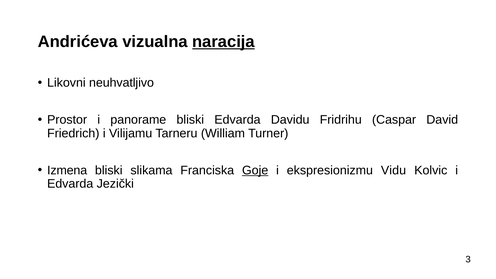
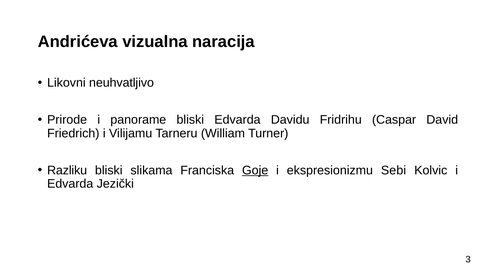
naracija underline: present -> none
Prostor: Prostor -> Prirode
Izmena: Izmena -> Razliku
Vidu: Vidu -> Sebi
